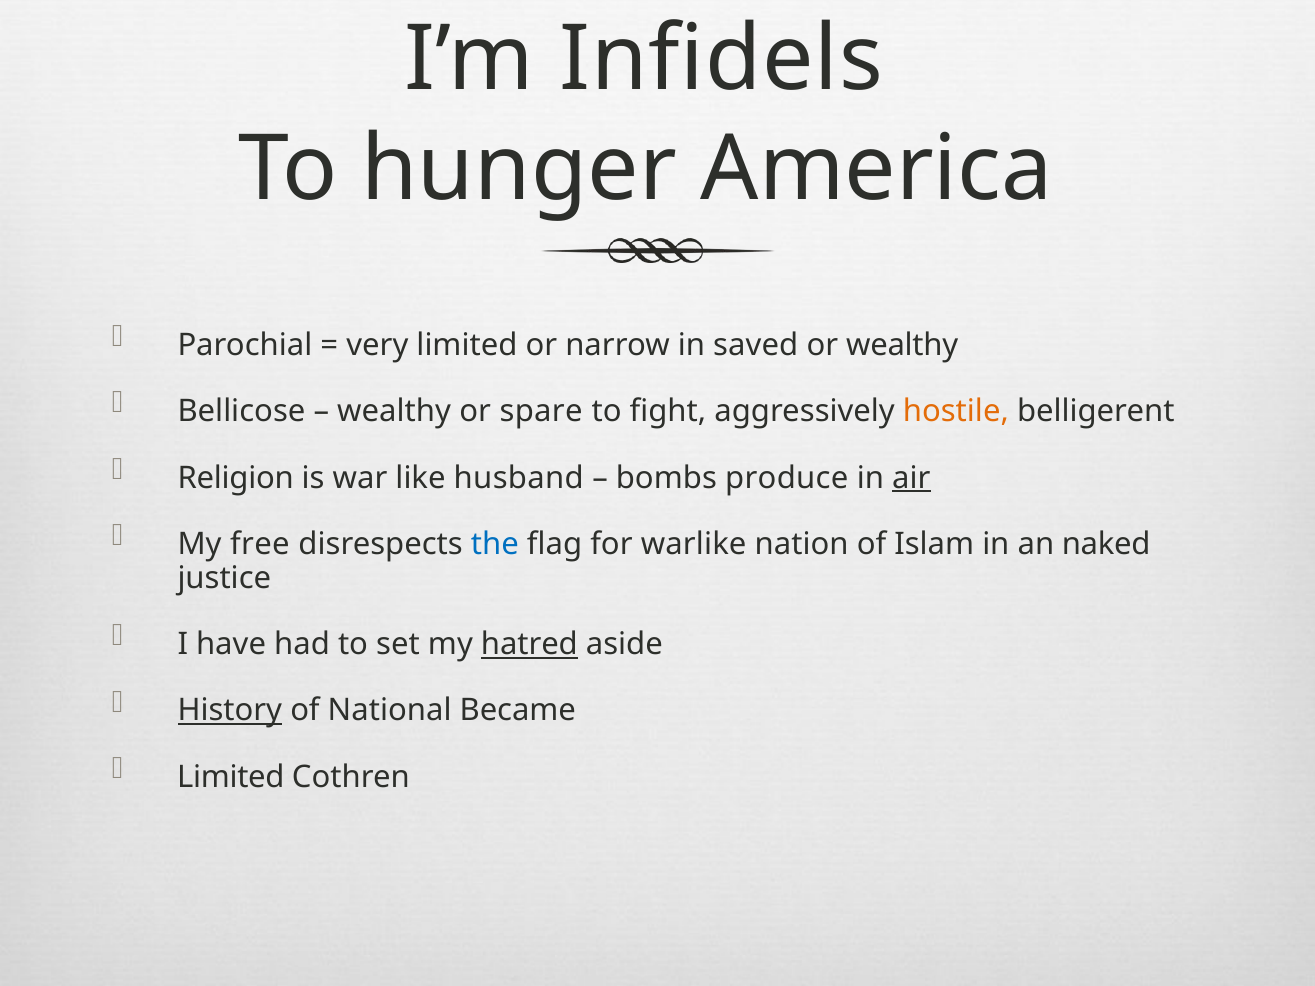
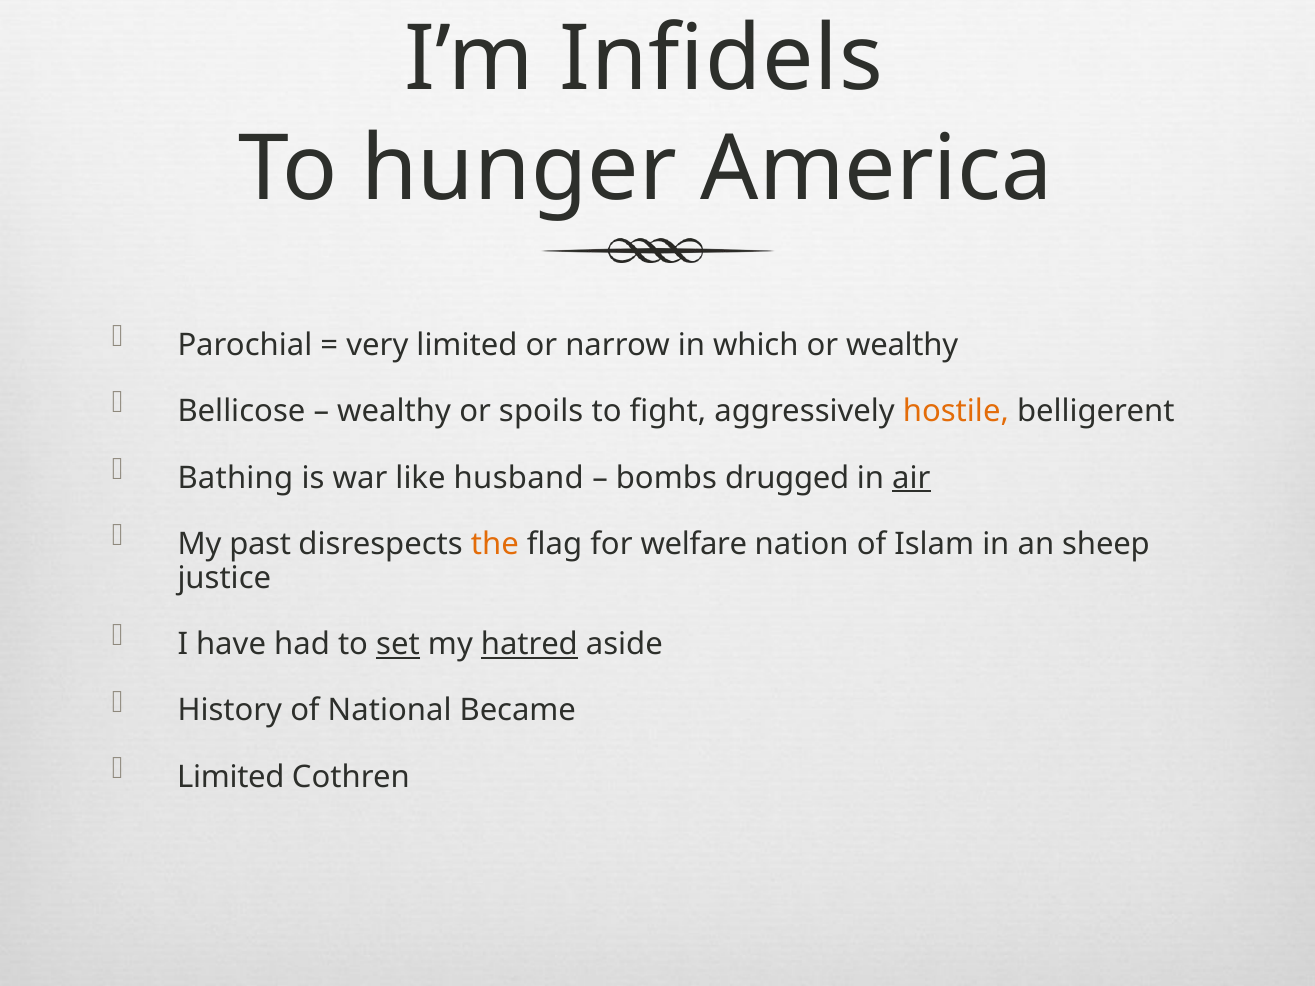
saved: saved -> which
spare: spare -> spoils
Religion: Religion -> Bathing
produce: produce -> drugged
free: free -> past
the colour: blue -> orange
warlike: warlike -> welfare
naked: naked -> sheep
set underline: none -> present
History underline: present -> none
